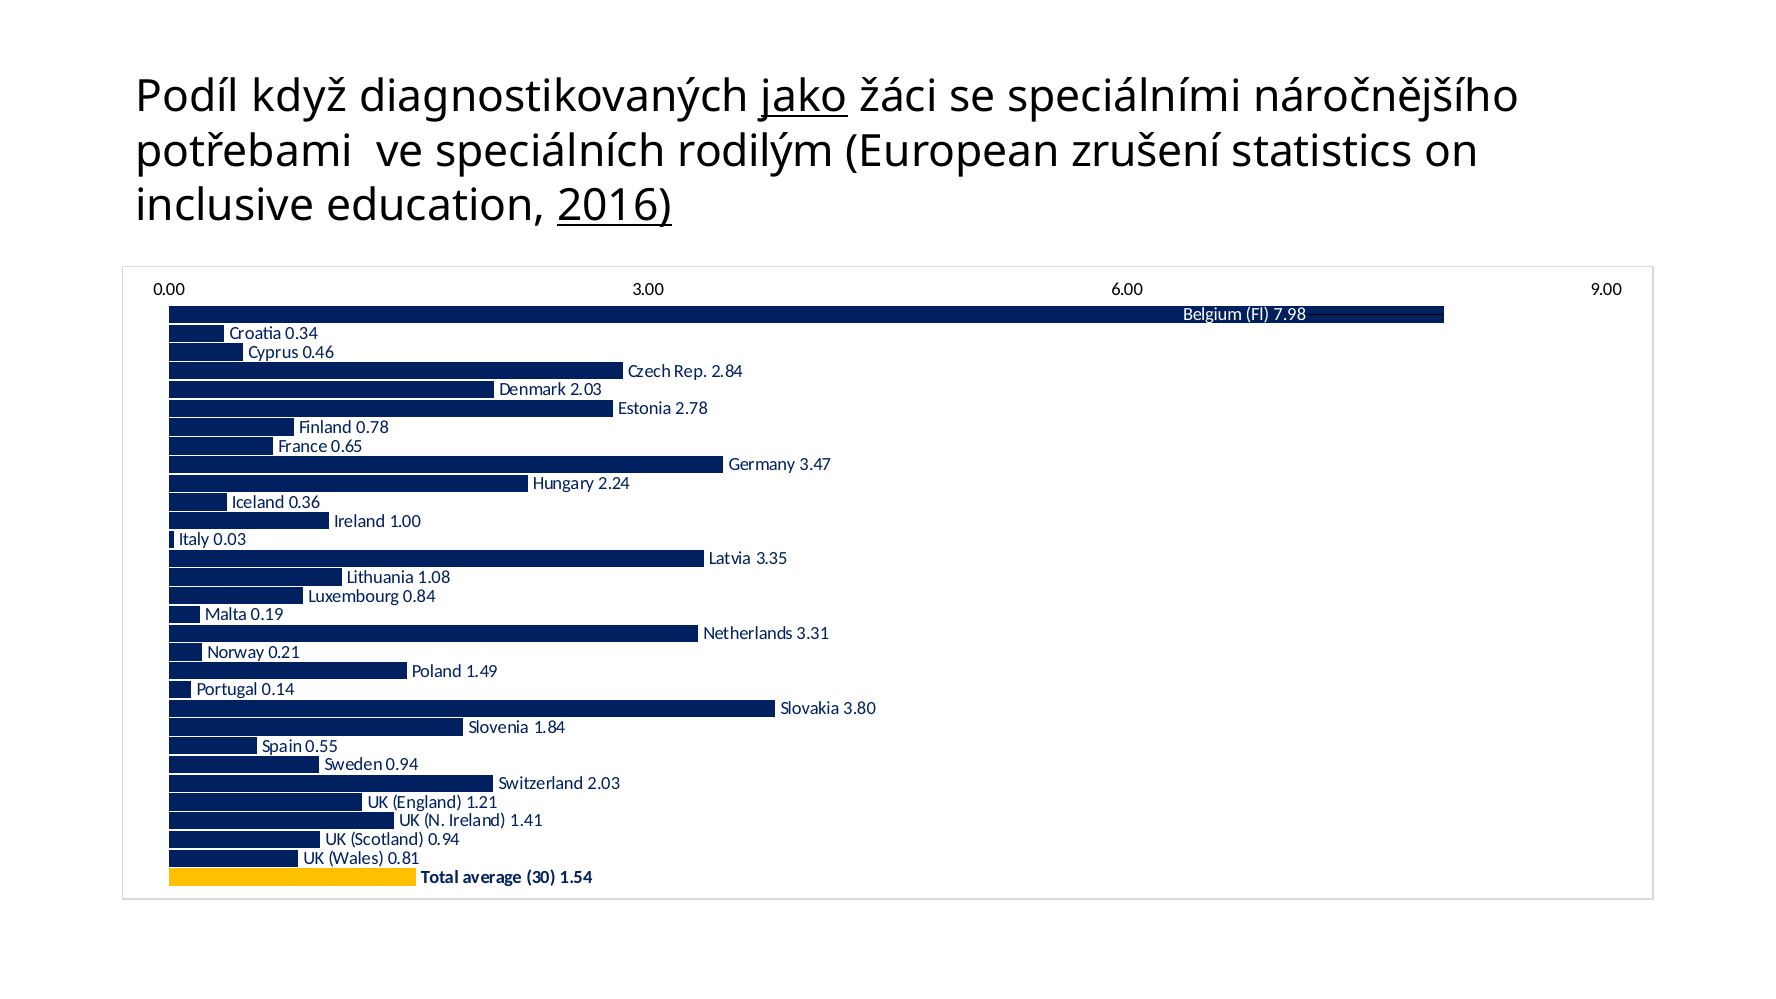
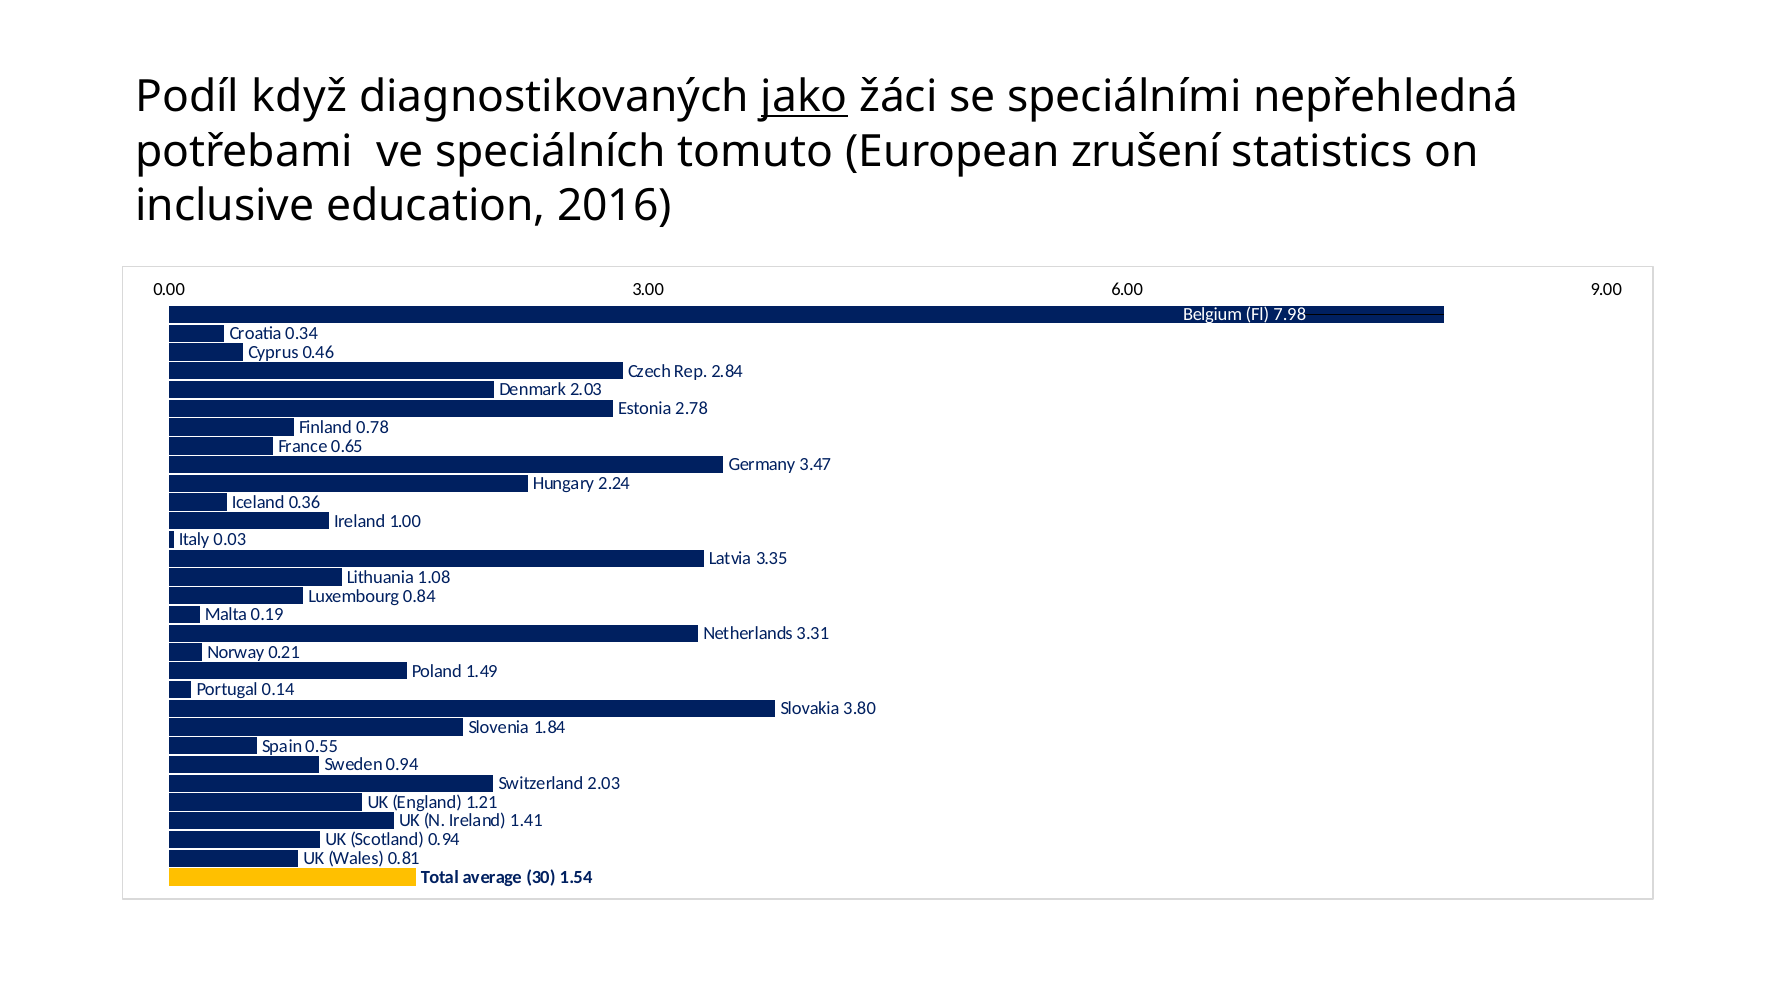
náročnějšího: náročnějšího -> nepřehledná
rodilým: rodilým -> tomuto
2016 underline: present -> none
